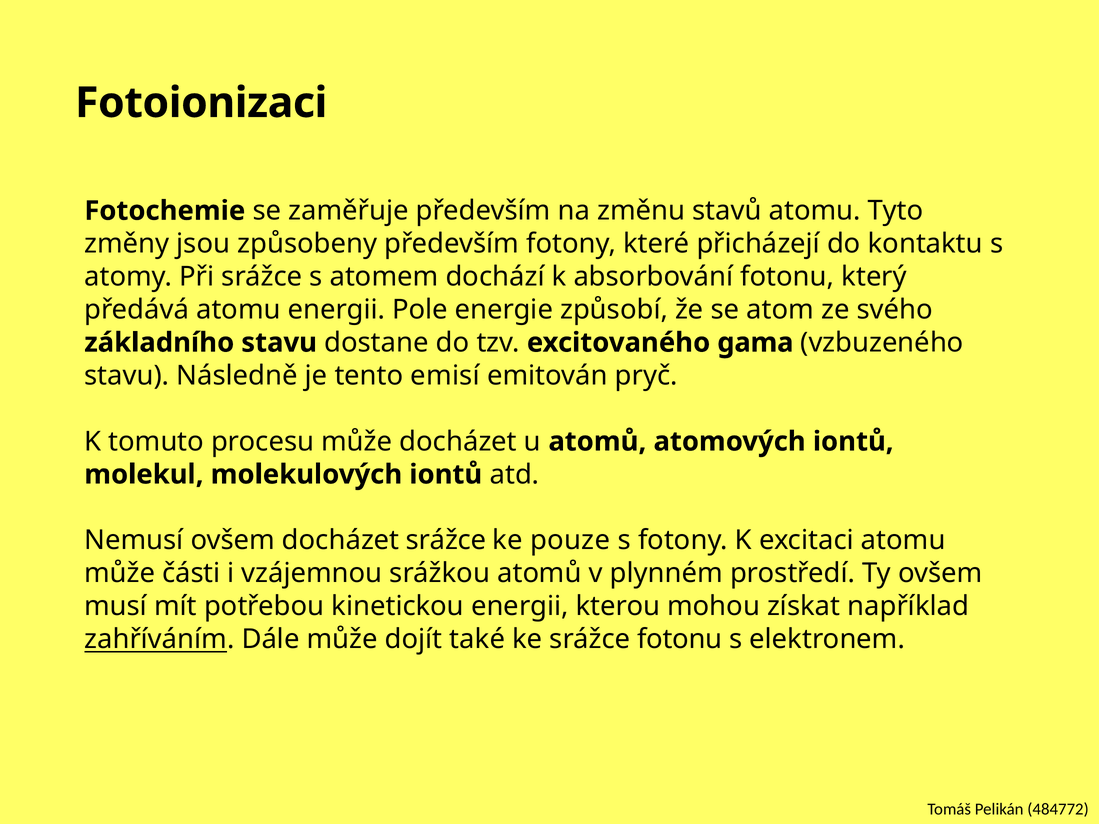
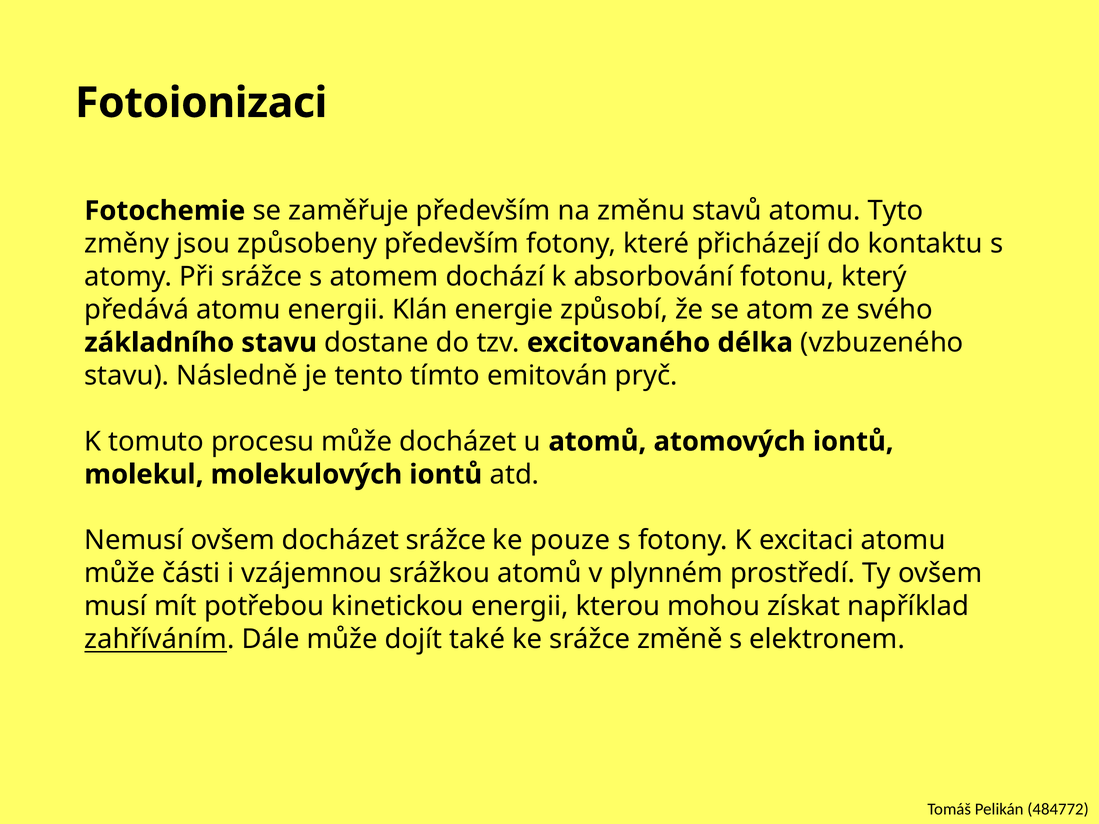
Pole: Pole -> Klán
gama: gama -> délka
emisí: emisí -> tímto
srážce fotonu: fotonu -> změně
